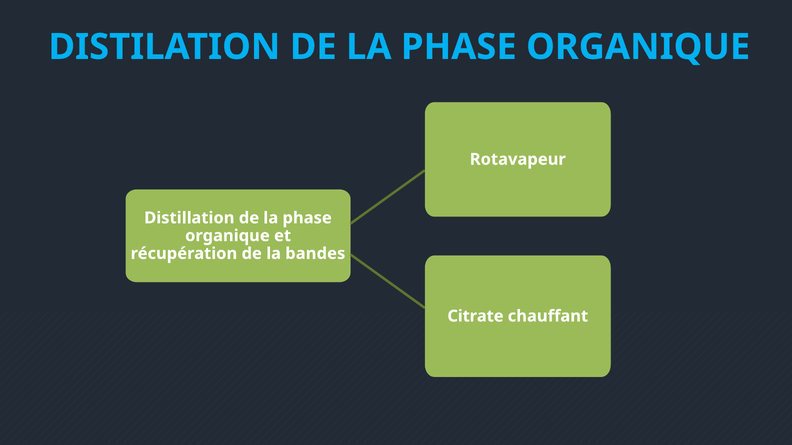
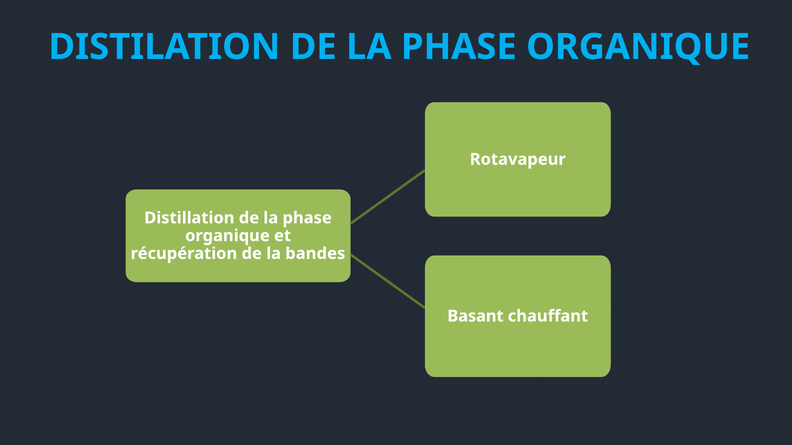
Citrate: Citrate -> Basant
